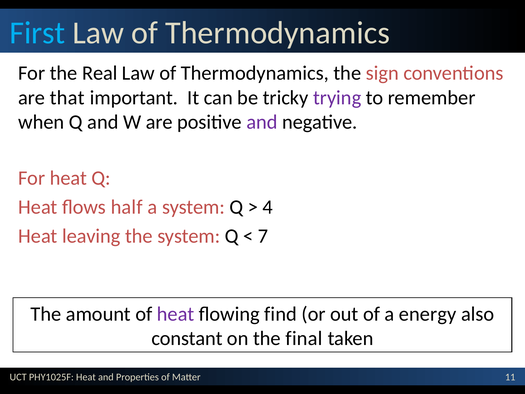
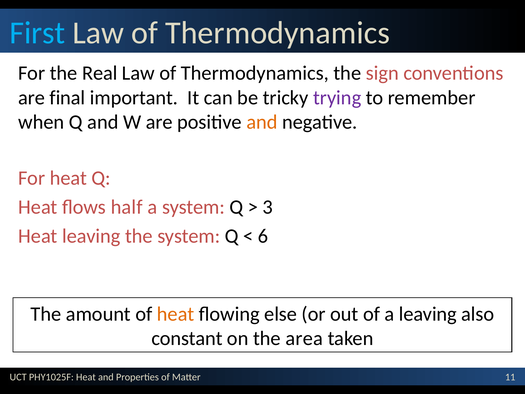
that: that -> final
and at (262, 122) colour: purple -> orange
4: 4 -> 3
7: 7 -> 6
heat at (176, 314) colour: purple -> orange
find: find -> else
a energy: energy -> leaving
final: final -> area
